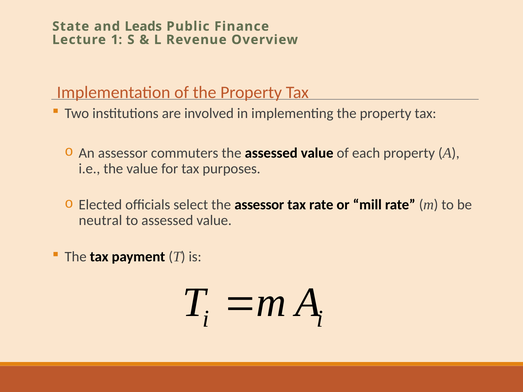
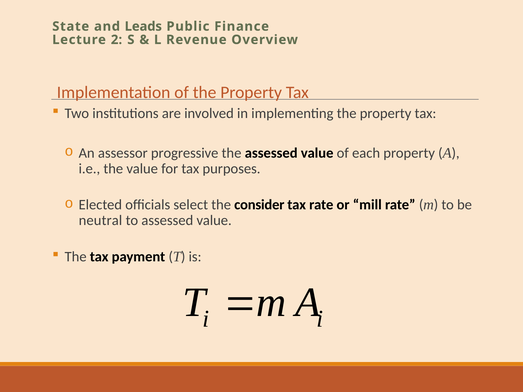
1: 1 -> 2
commuters: commuters -> progressive
the assessor: assessor -> consider
